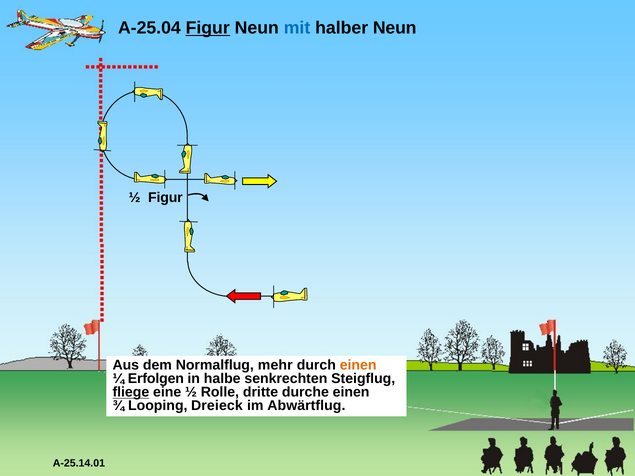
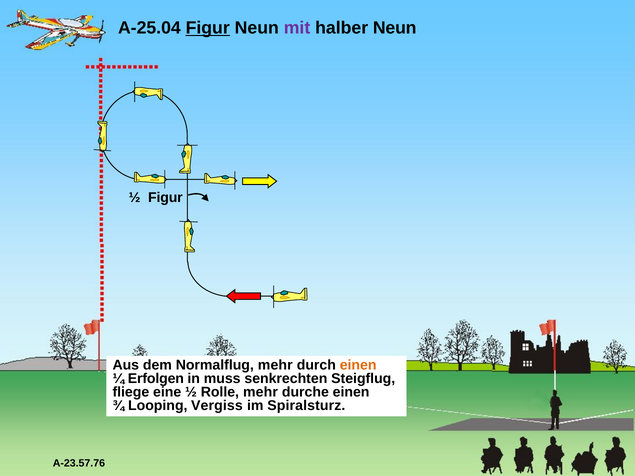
mit colour: blue -> purple
halbe: halbe -> muss
fliege underline: present -> none
Rolle dritte: dritte -> mehr
Dreieck: Dreieck -> Vergiss
Abwärtflug: Abwärtflug -> Spiralsturz
A-25.14.01: A-25.14.01 -> A-23.57.76
